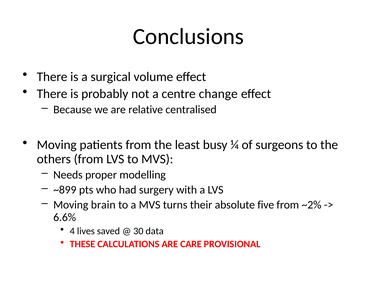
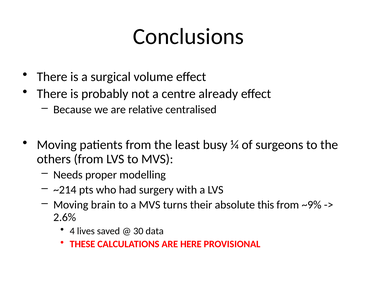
change: change -> already
~899: ~899 -> ~214
five: five -> this
~2%: ~2% -> ~9%
6.6%: 6.6% -> 2.6%
CARE: CARE -> HERE
